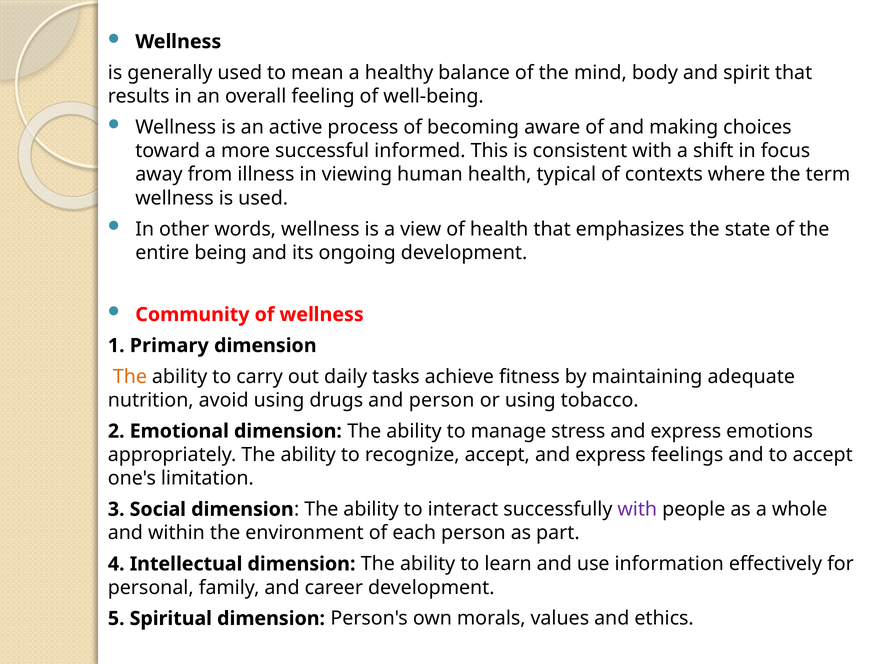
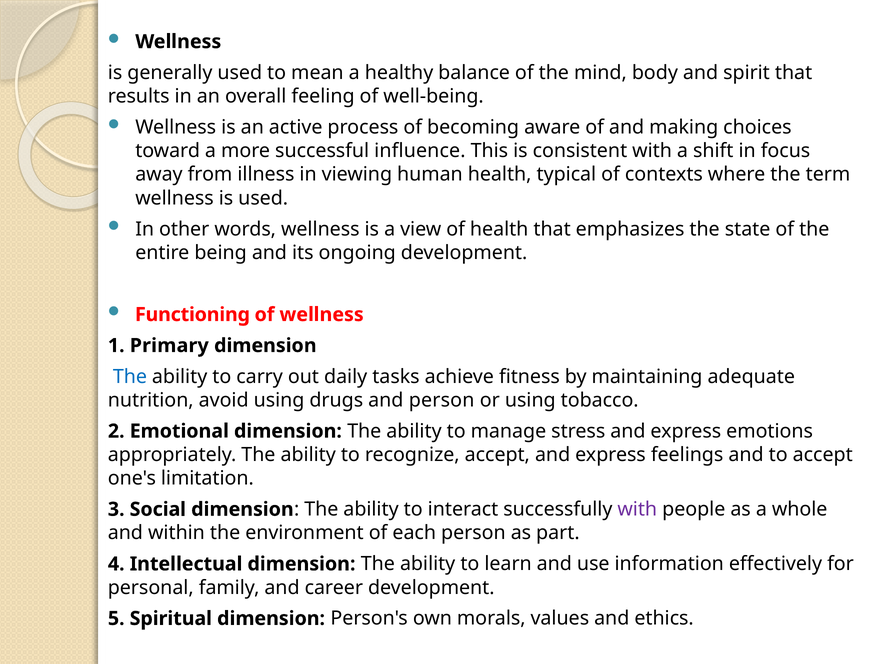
informed: informed -> influence
Community: Community -> Functioning
The at (130, 376) colour: orange -> blue
